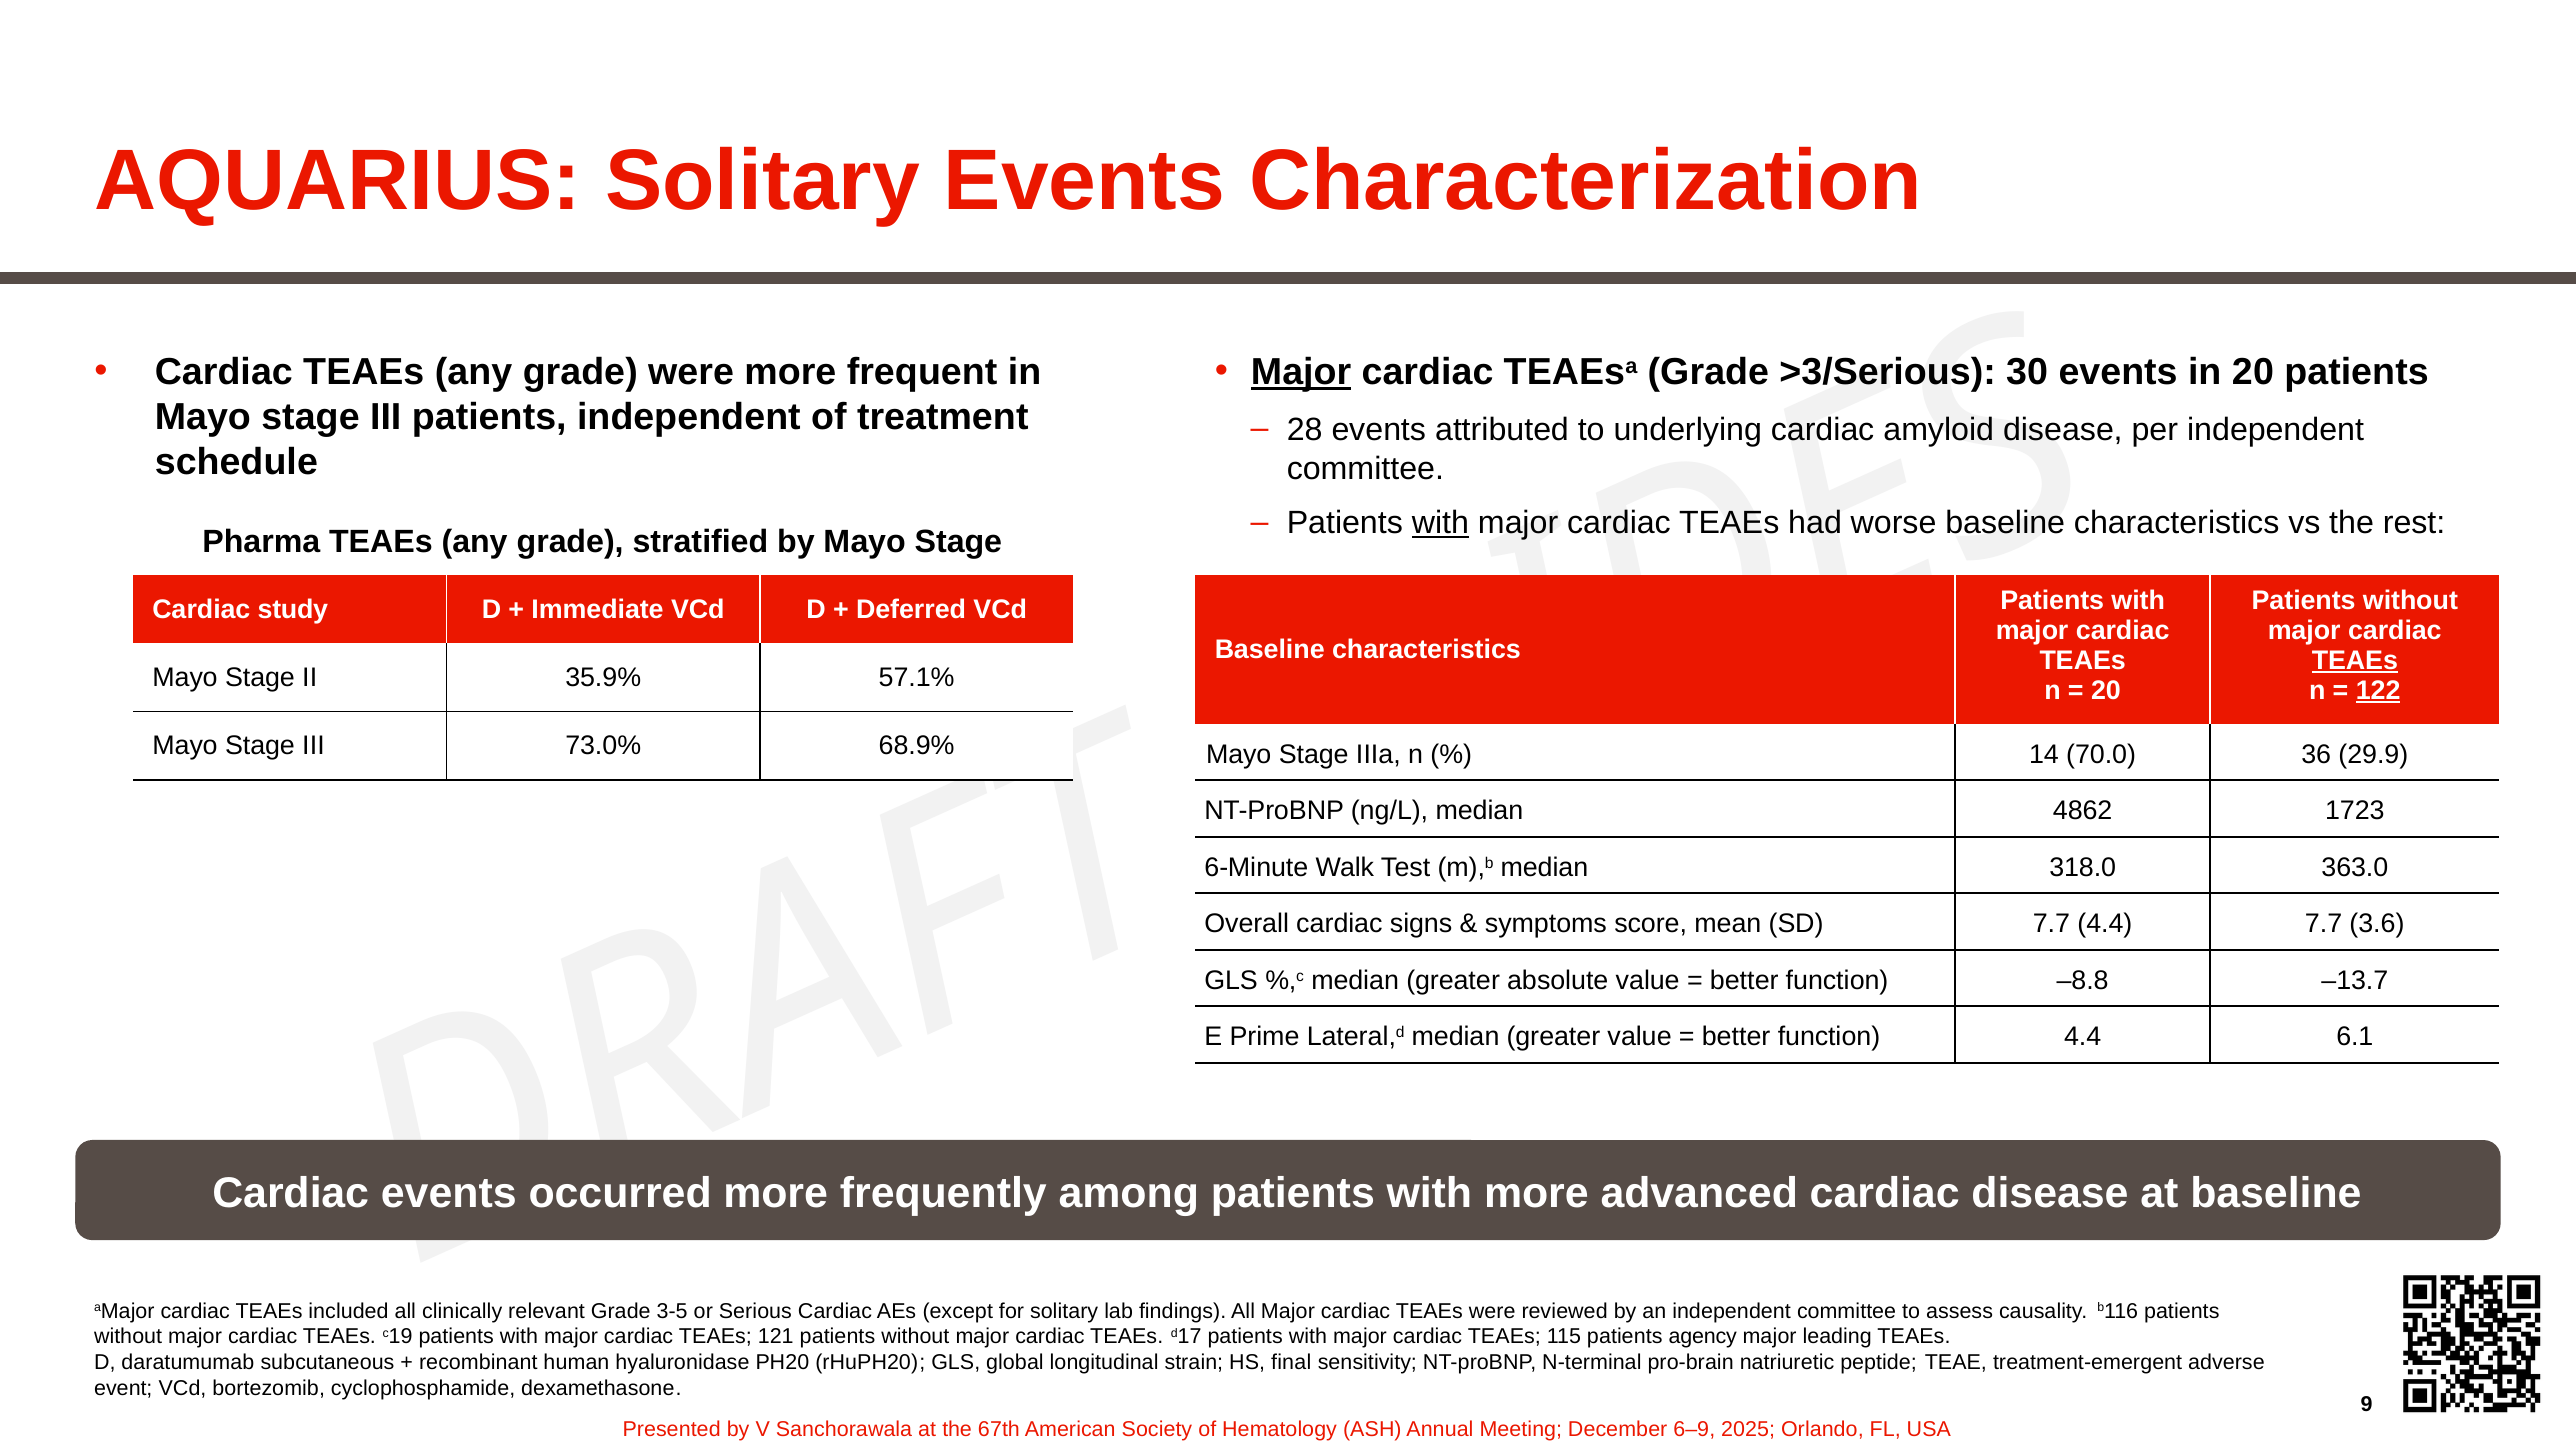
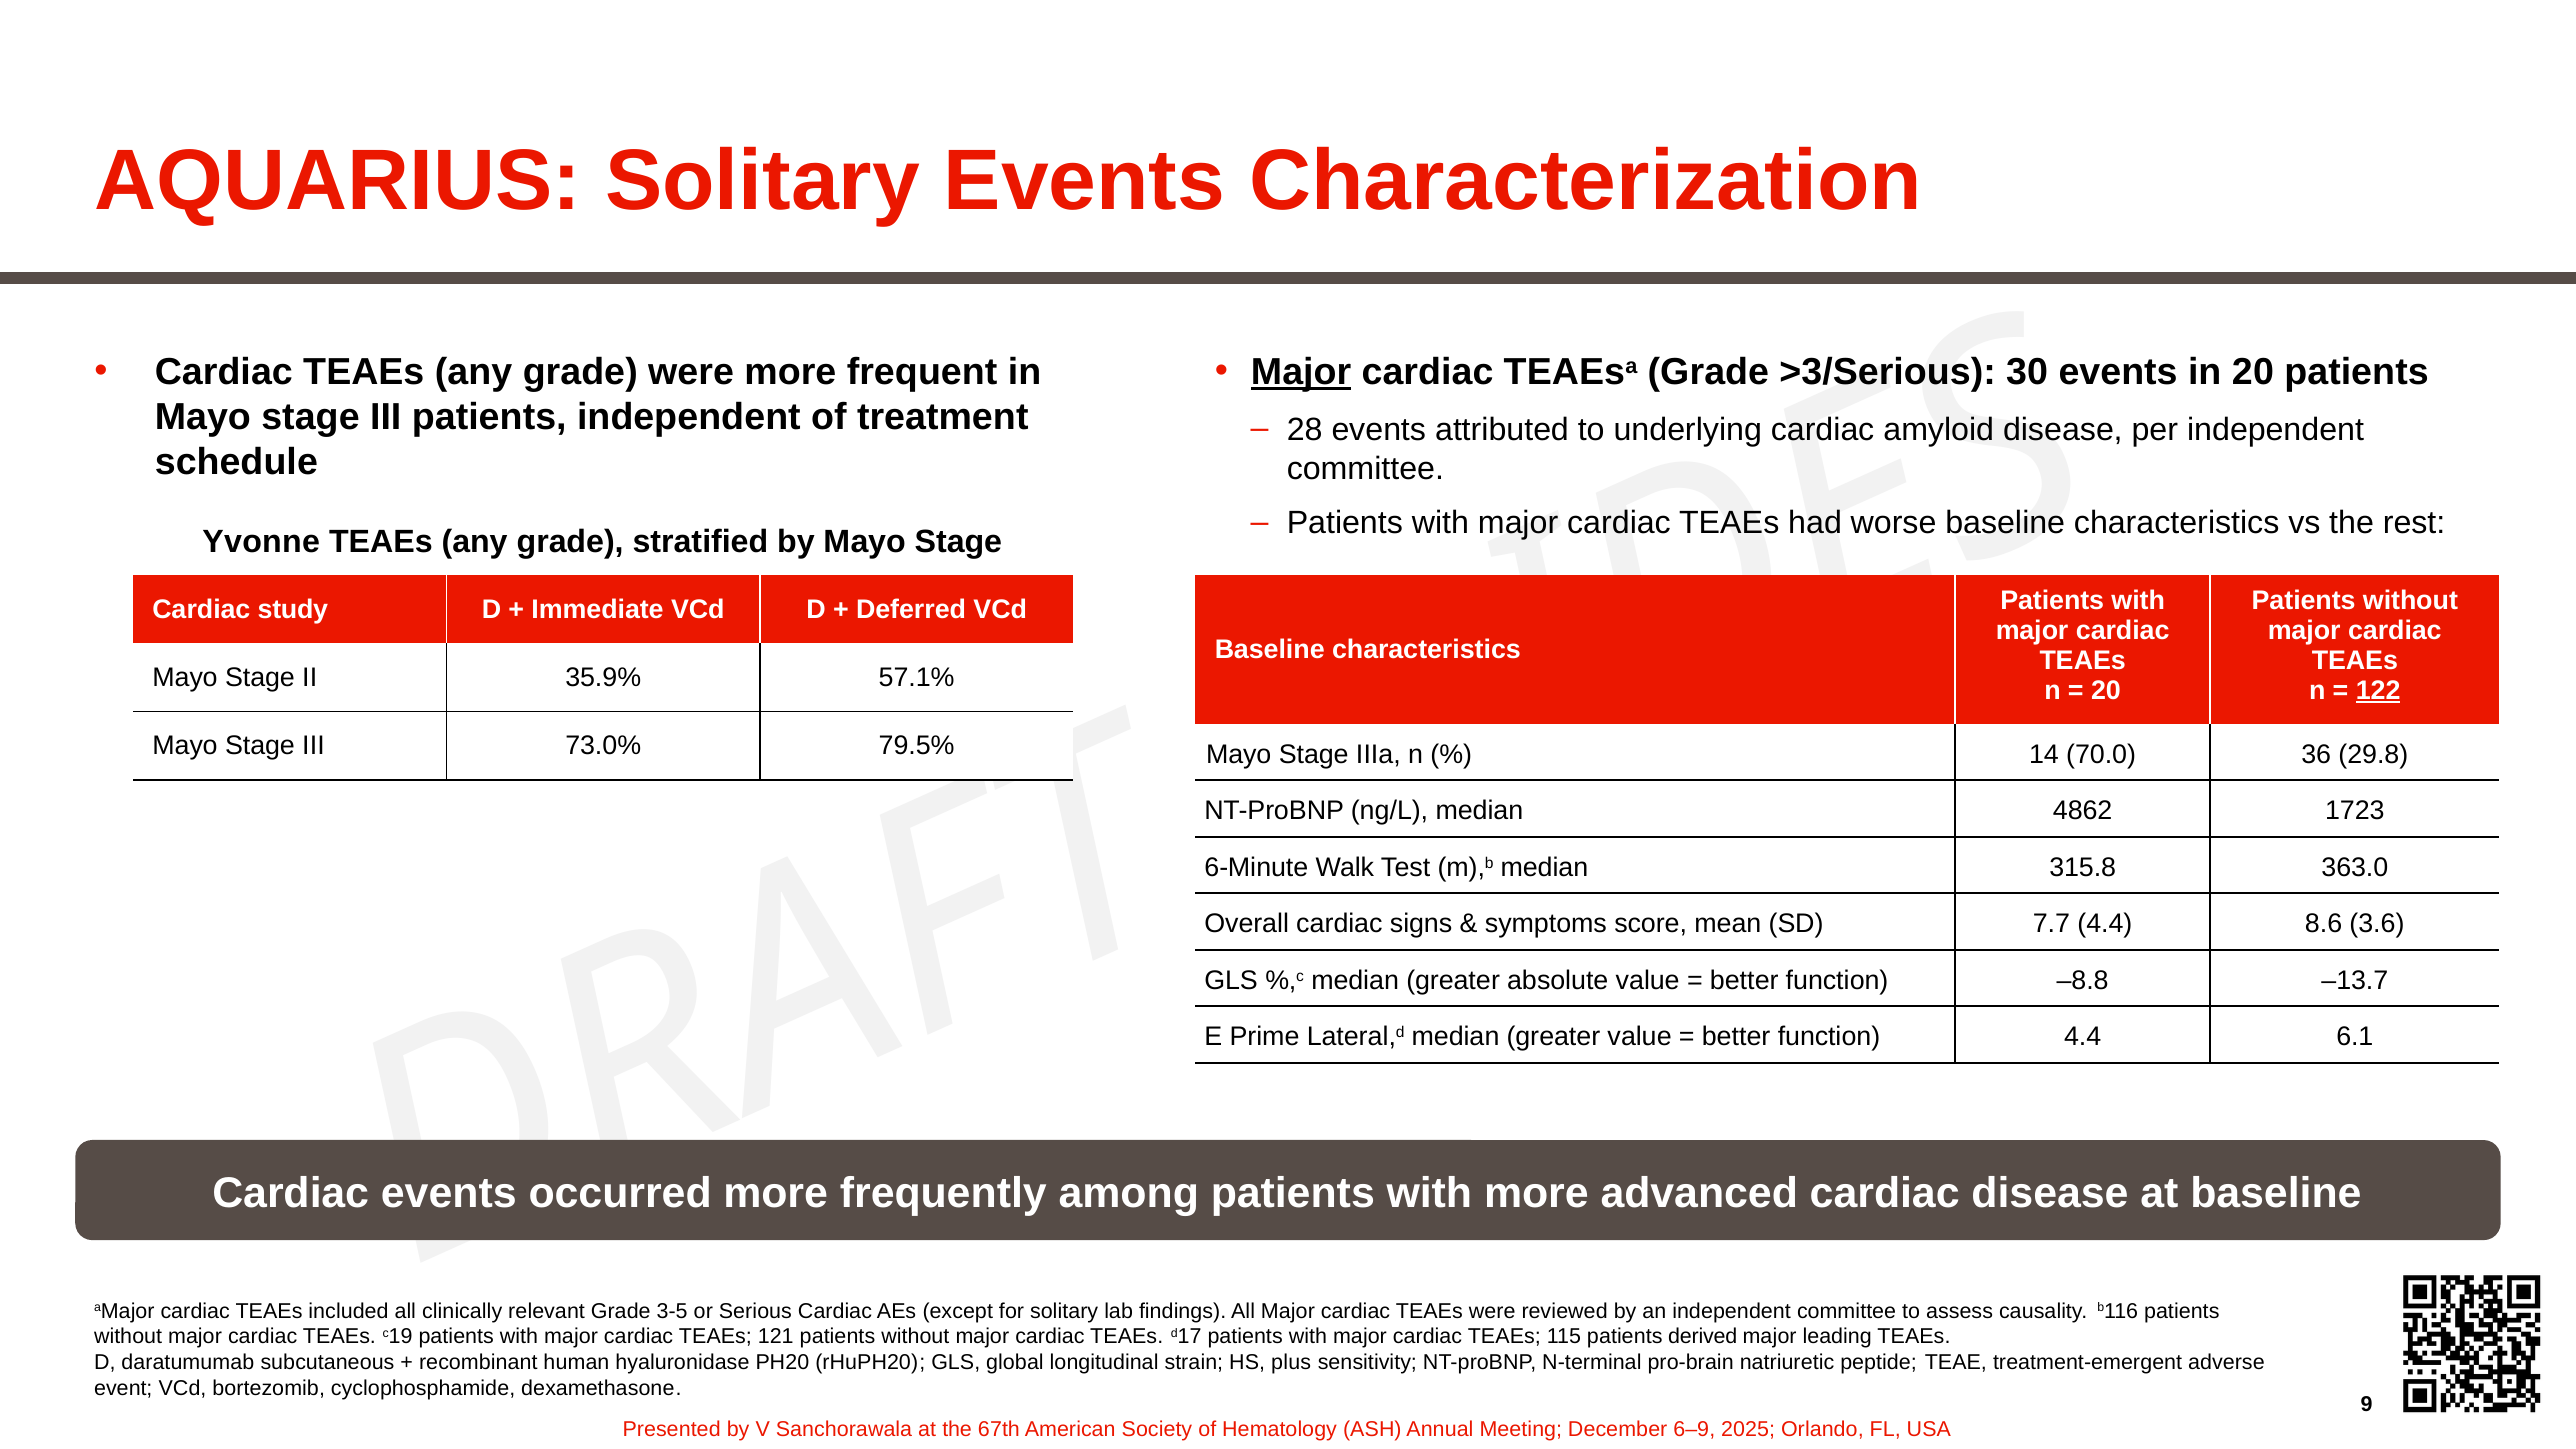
with at (1440, 523) underline: present -> none
Pharma: Pharma -> Yvonne
TEAEs at (2355, 660) underline: present -> none
68.9%: 68.9% -> 79.5%
29.9: 29.9 -> 29.8
318.0: 318.0 -> 315.8
4.4 7.7: 7.7 -> 8.6
agency: agency -> derived
final: final -> plus
